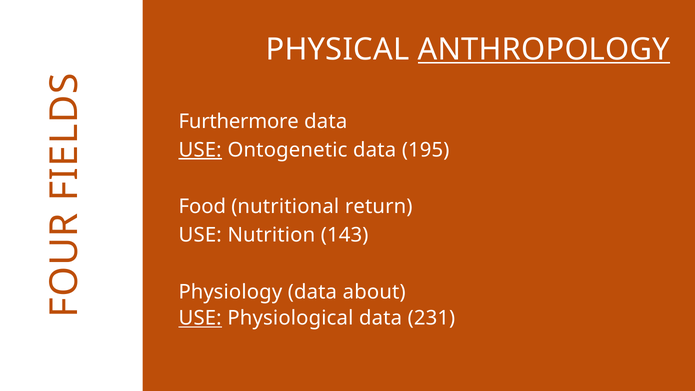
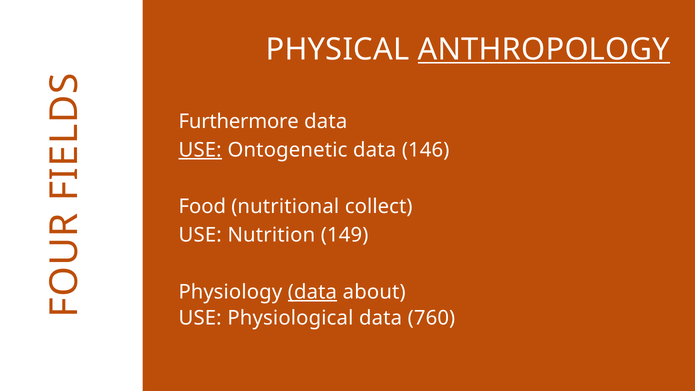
195: 195 -> 146
return: return -> collect
143: 143 -> 149
data at (312, 292) underline: none -> present
USE at (200, 318) underline: present -> none
231: 231 -> 760
